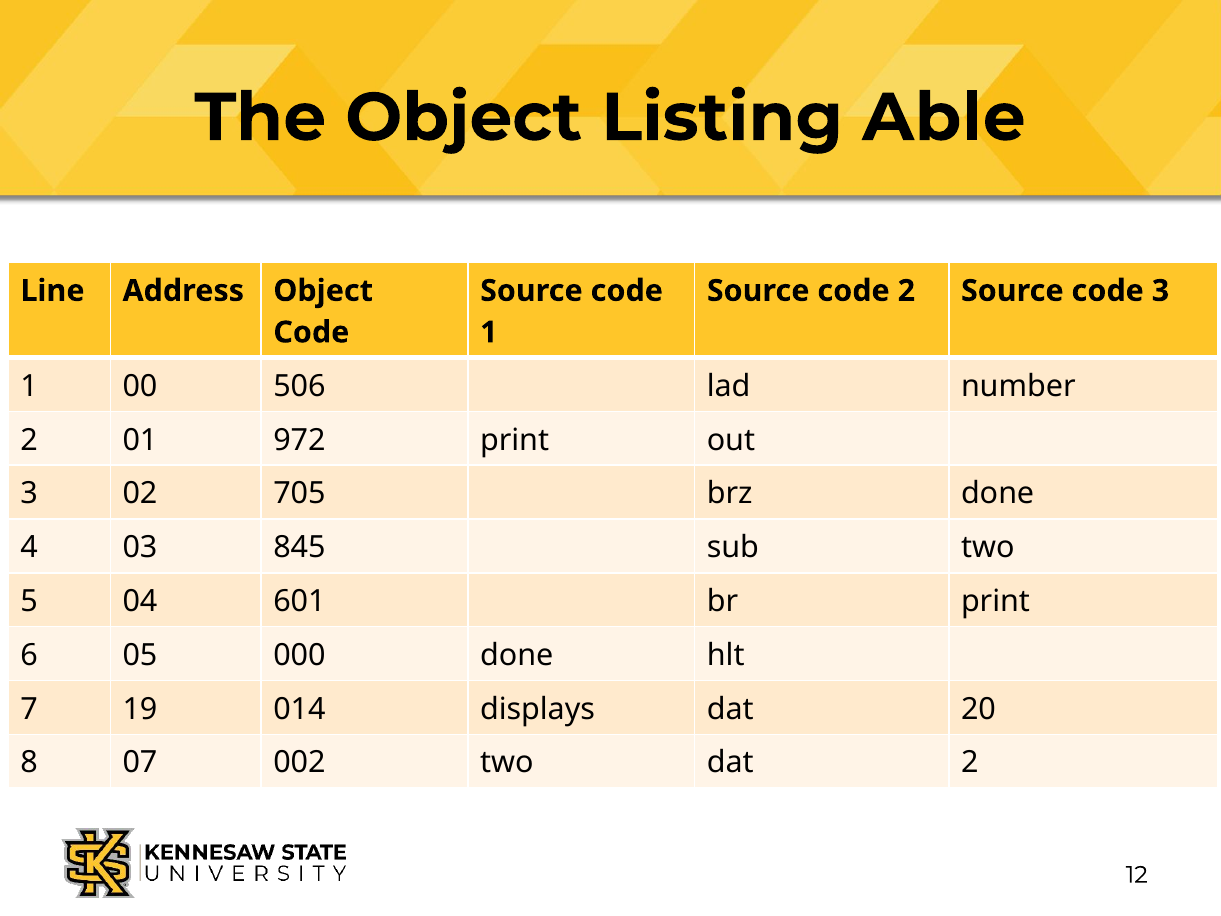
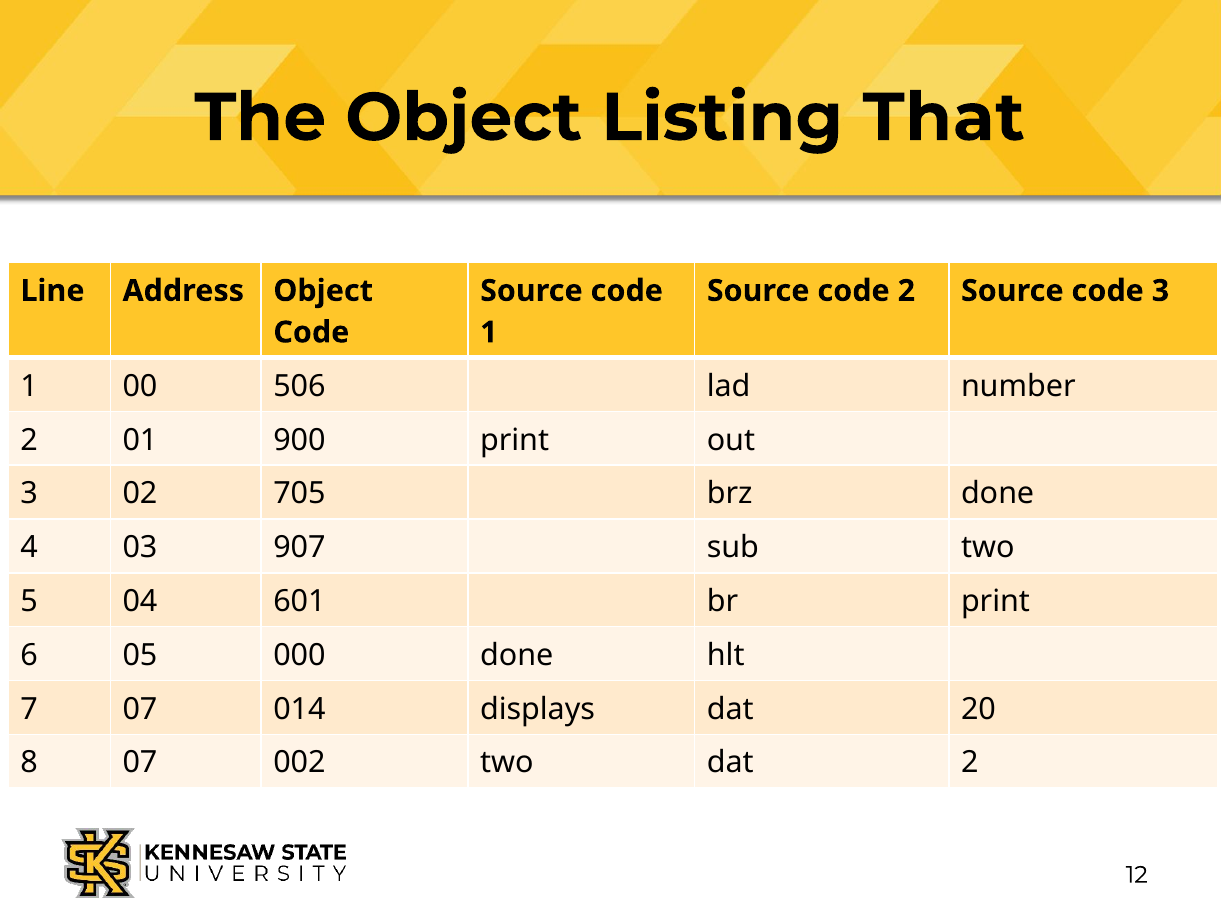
Able: Able -> That
972: 972 -> 900
845: 845 -> 907
7 19: 19 -> 07
